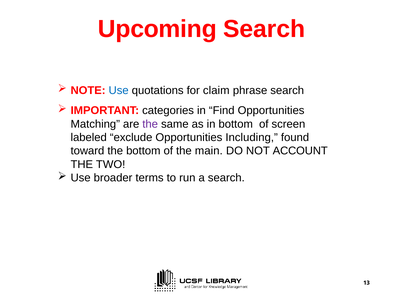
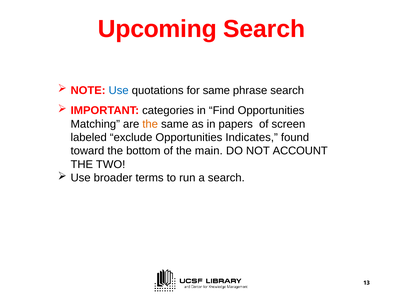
for claim: claim -> same
the at (150, 124) colour: purple -> orange
in bottom: bottom -> papers
Including: Including -> Indicates
